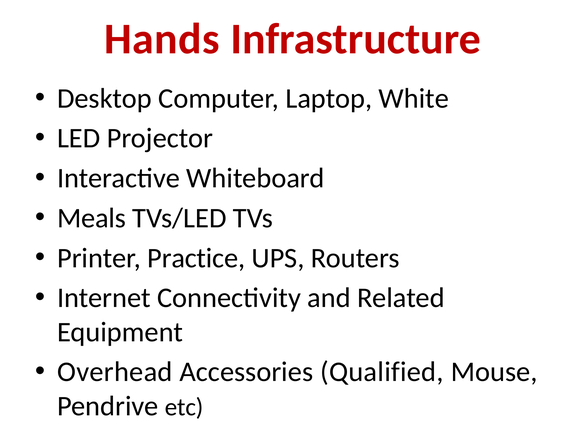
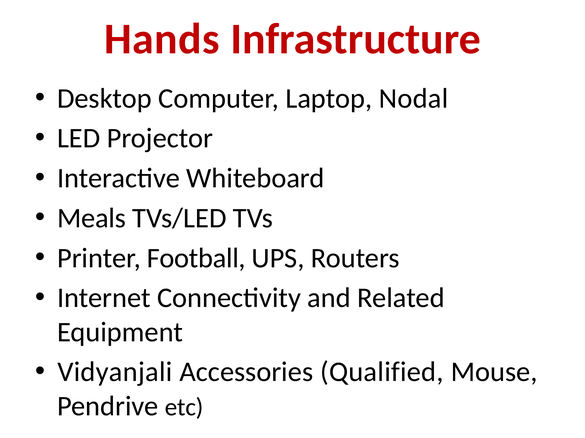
White: White -> Nodal
Practice: Practice -> Football
Overhead: Overhead -> Vidyanjali
